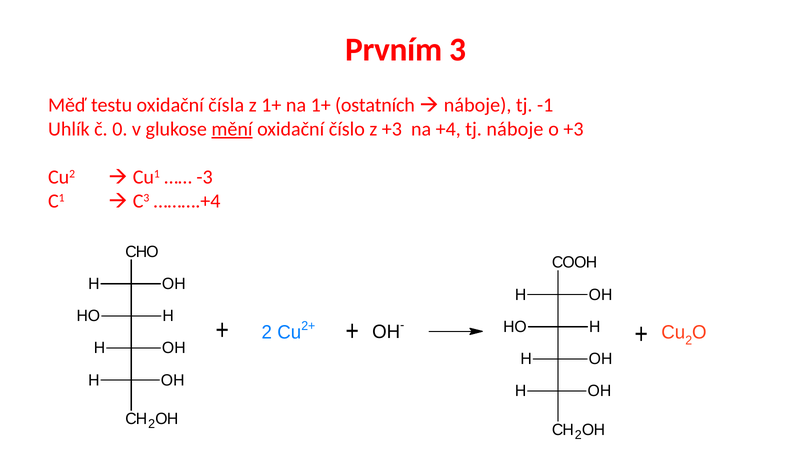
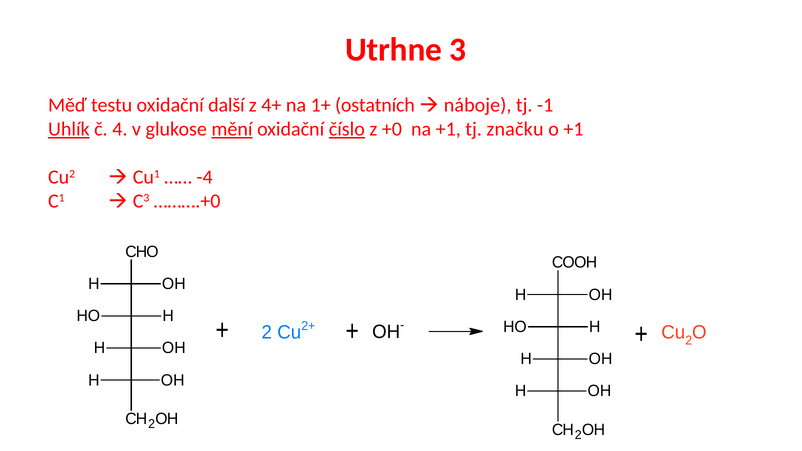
Prvním: Prvním -> Utrhne
čísla: čísla -> další
z 1+: 1+ -> 4+
Uhlík underline: none -> present
0: 0 -> 4
číslo underline: none -> present
z +3: +3 -> +0
na +4: +4 -> +1
tj náboje: náboje -> značku
o +3: +3 -> +1
-3: -3 -> -4
……….+4: ……….+4 -> ……….+0
